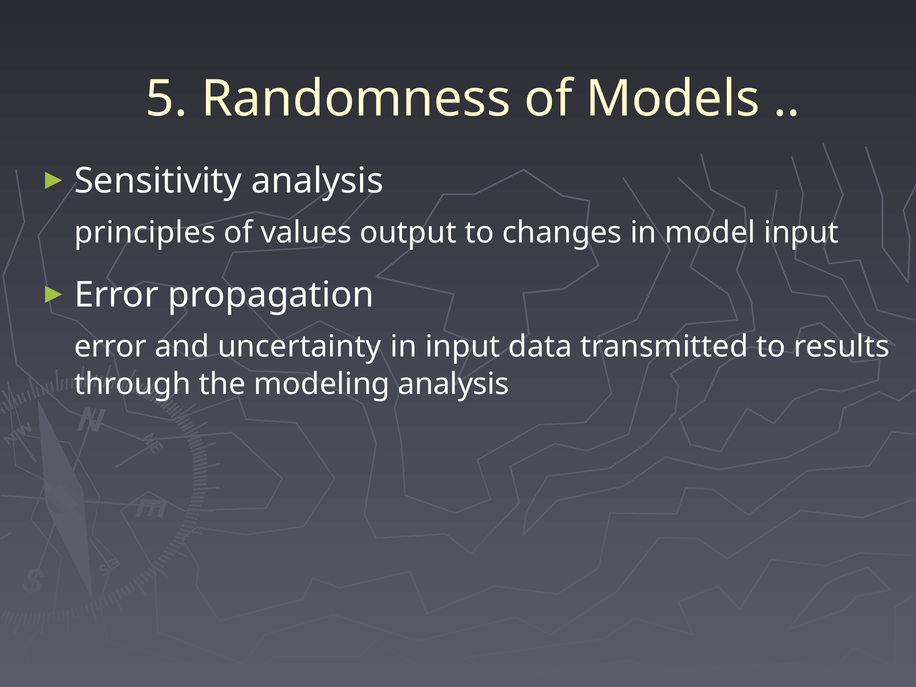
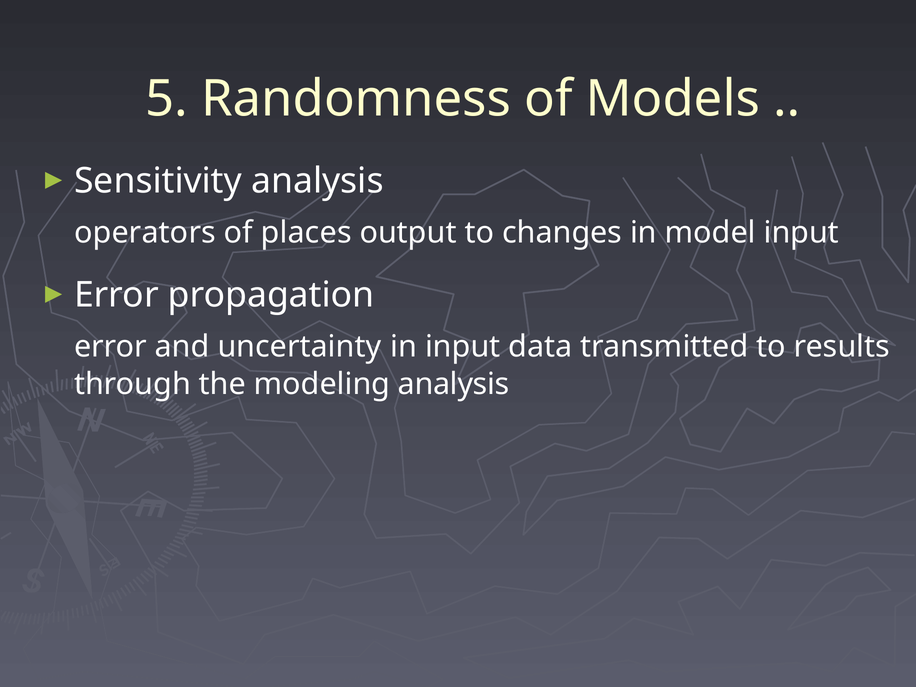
principles: principles -> operators
values: values -> places
